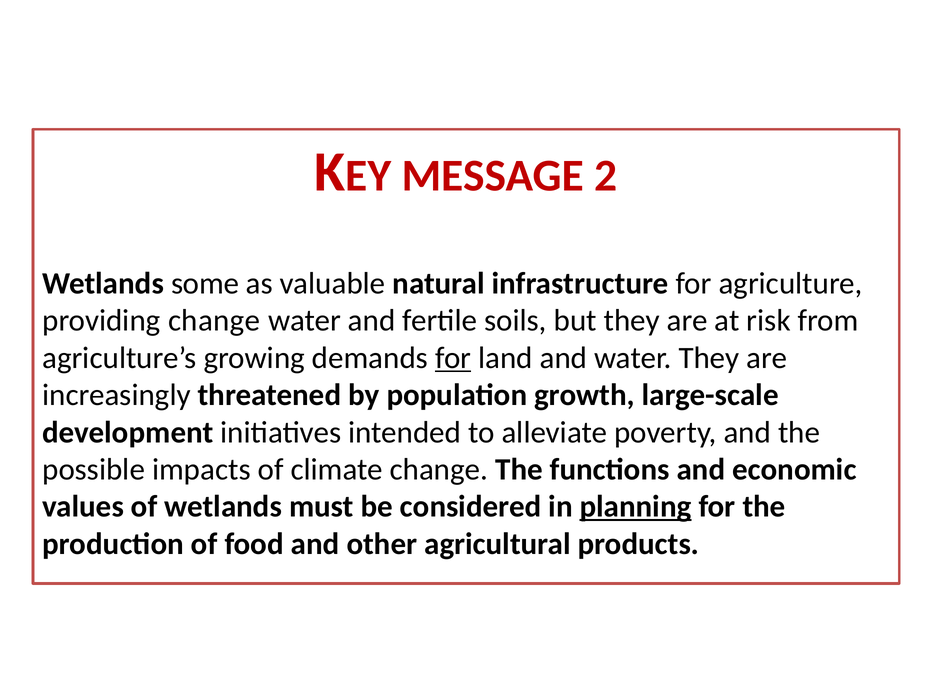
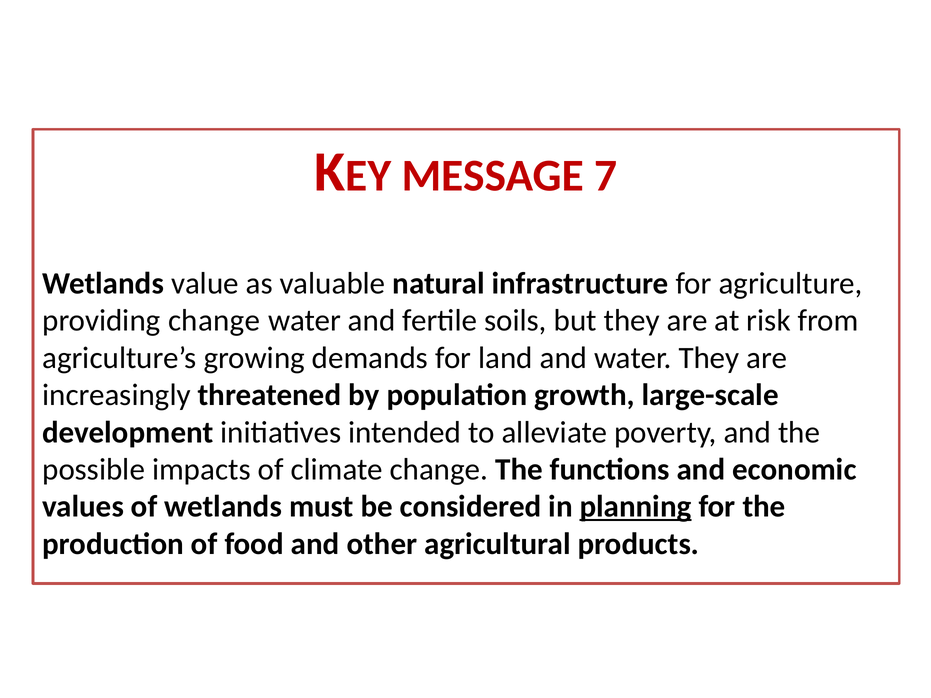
2: 2 -> 7
some: some -> value
for at (453, 358) underline: present -> none
